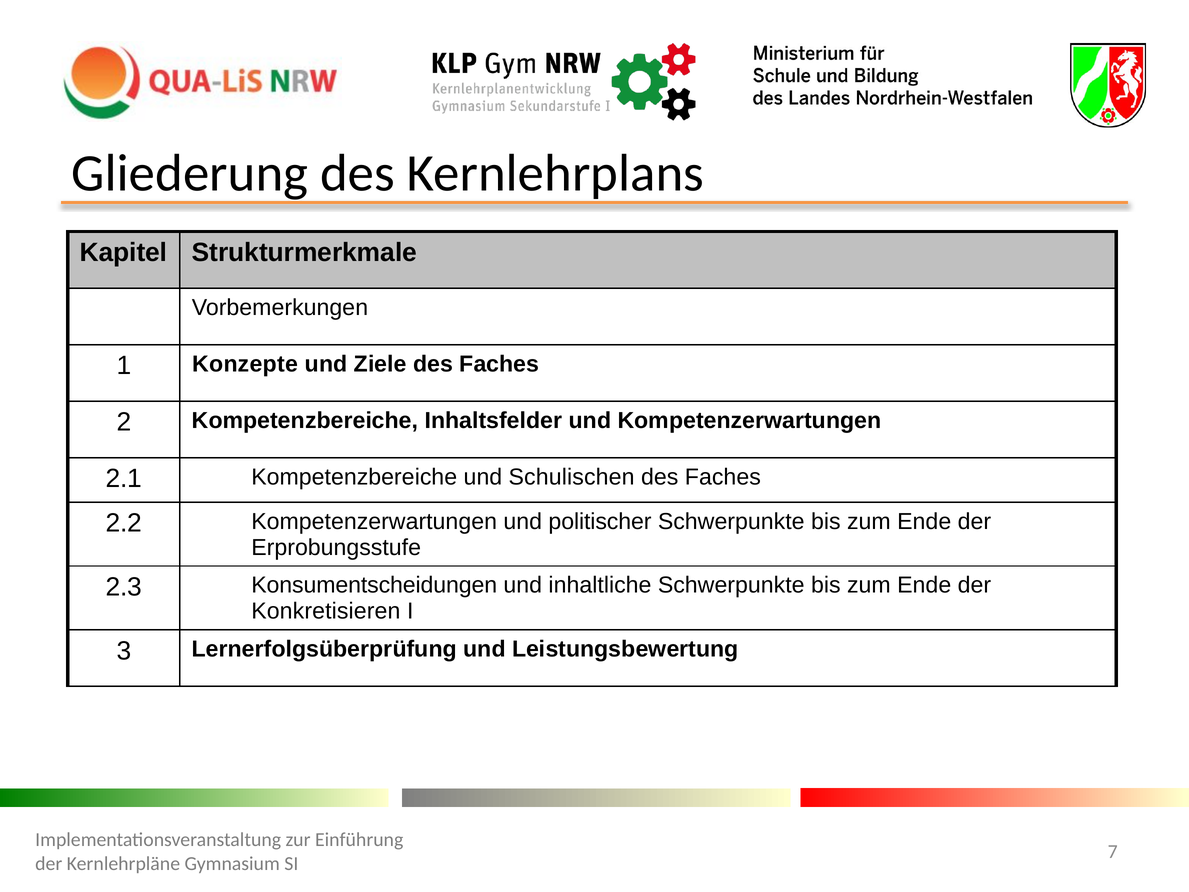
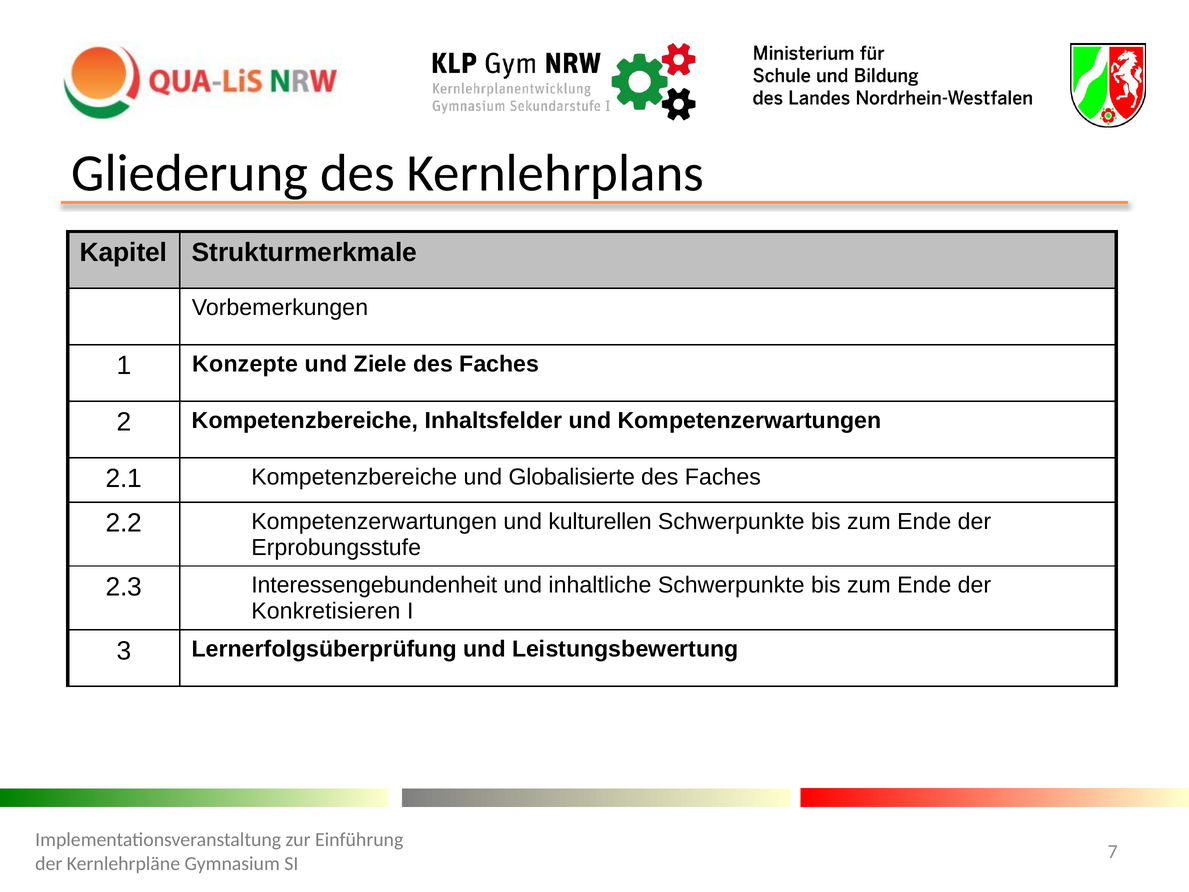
Schulischen: Schulischen -> Globalisierte
politischer: politischer -> kulturellen
Konsumentscheidungen: Konsumentscheidungen -> Interessengebundenheit
